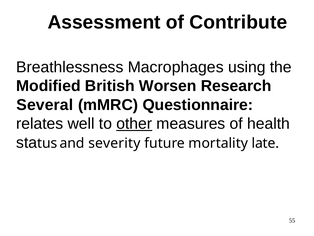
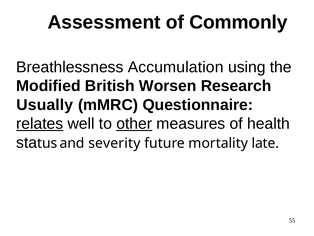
Contribute: Contribute -> Commonly
Macrophages: Macrophages -> Accumulation
Several: Several -> Usually
relates underline: none -> present
